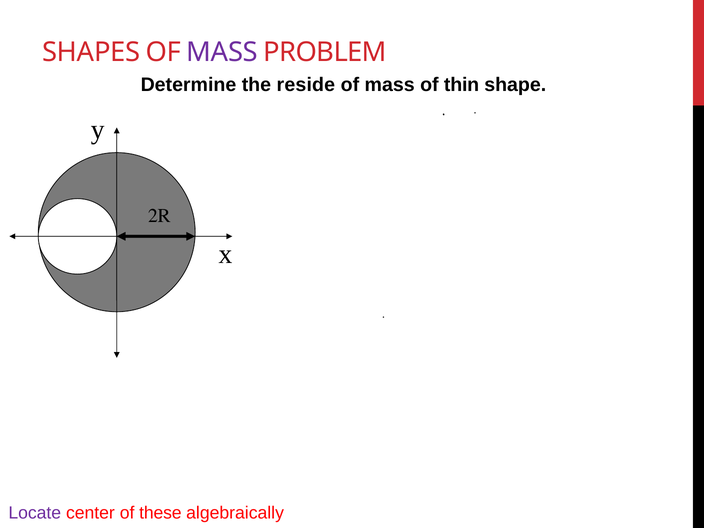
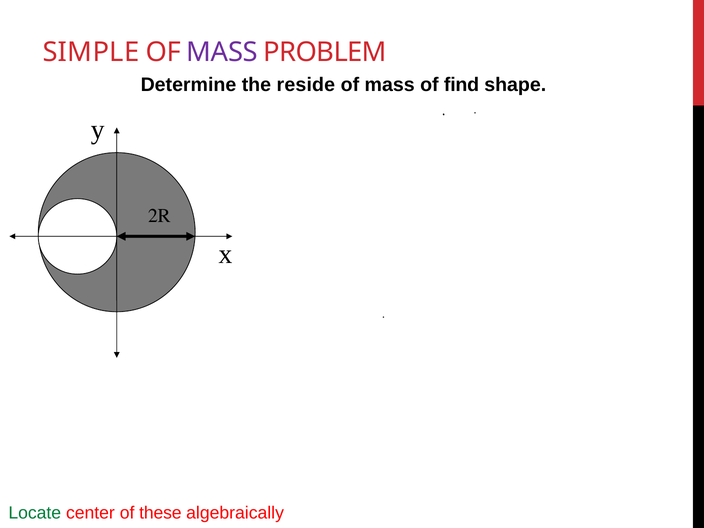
SHAPES: SHAPES -> SIMPLE
thin: thin -> find
Locate colour: purple -> green
